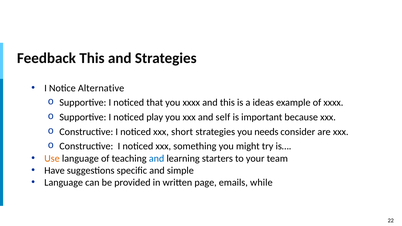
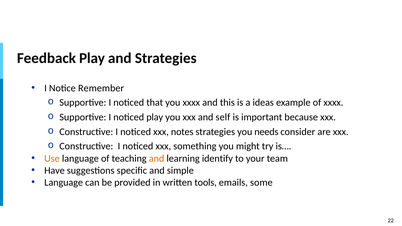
Feedback This: This -> Play
Alternative: Alternative -> Remember
short: short -> notes
and at (157, 158) colour: blue -> orange
starters: starters -> identify
page: page -> tools
while: while -> some
